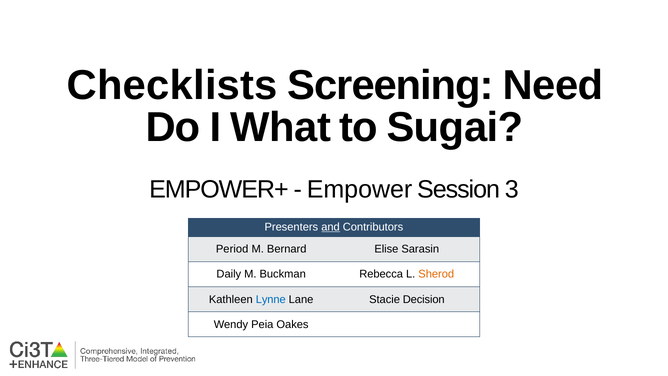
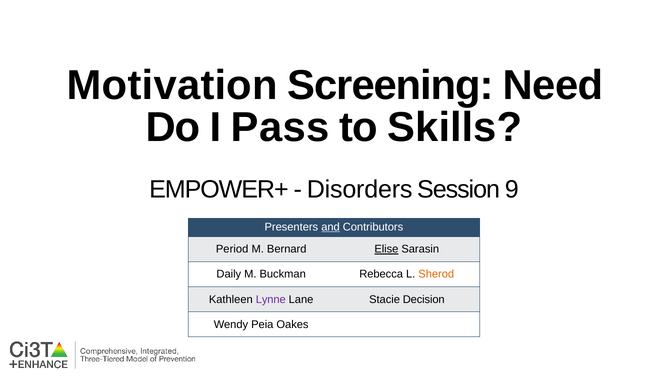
Checklists: Checklists -> Motivation
What: What -> Pass
Sugai: Sugai -> Skills
Empower: Empower -> Disorders
3: 3 -> 9
Elise underline: none -> present
Lynne colour: blue -> purple
